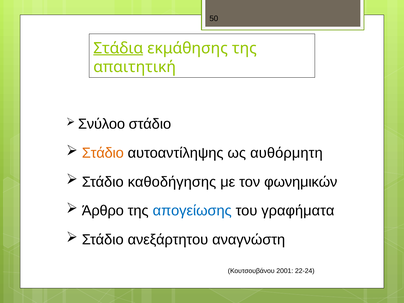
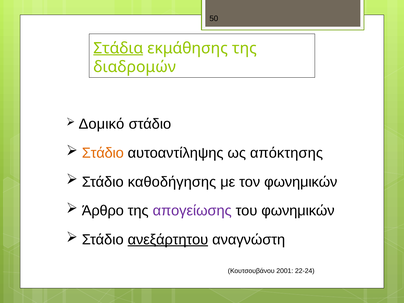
απαιτητική: απαιτητική -> διαδρομών
Σνύλοο: Σνύλοο -> Δομικό
αυθόρμητη: αυθόρμητη -> απόκτησης
απογείωσης colour: blue -> purple
του γραφήματα: γραφήματα -> φωνημικών
ανεξάρτητου underline: none -> present
